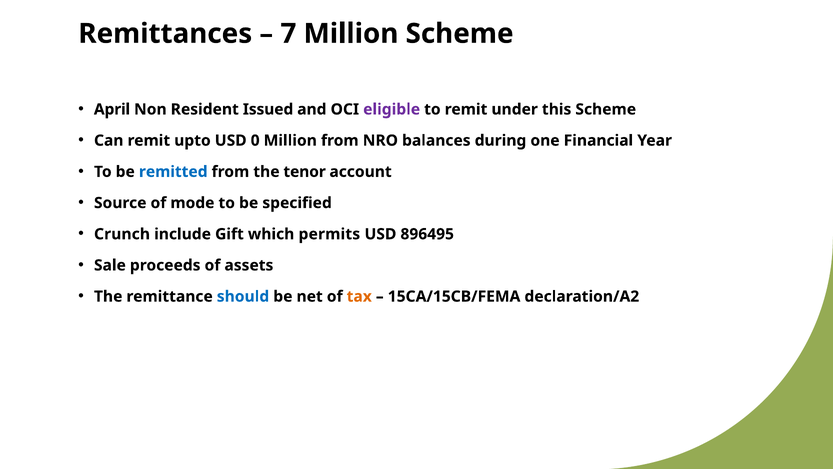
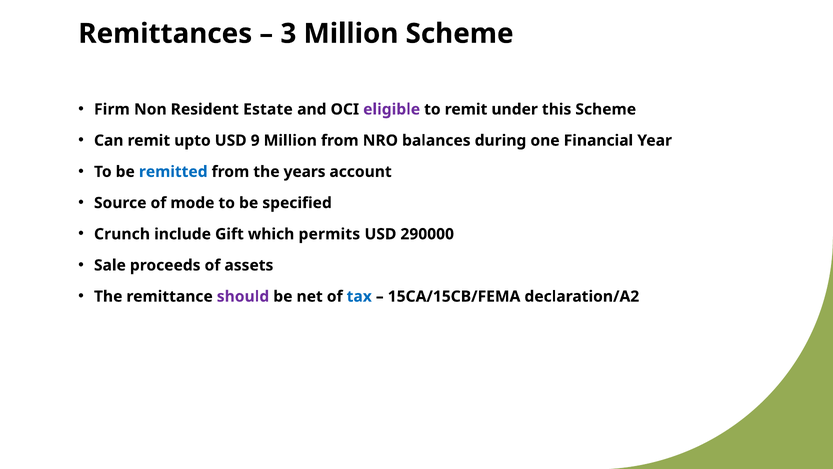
7: 7 -> 3
April: April -> Firm
Issued: Issued -> Estate
0: 0 -> 9
tenor: tenor -> years
896495: 896495 -> 290000
should colour: blue -> purple
tax colour: orange -> blue
